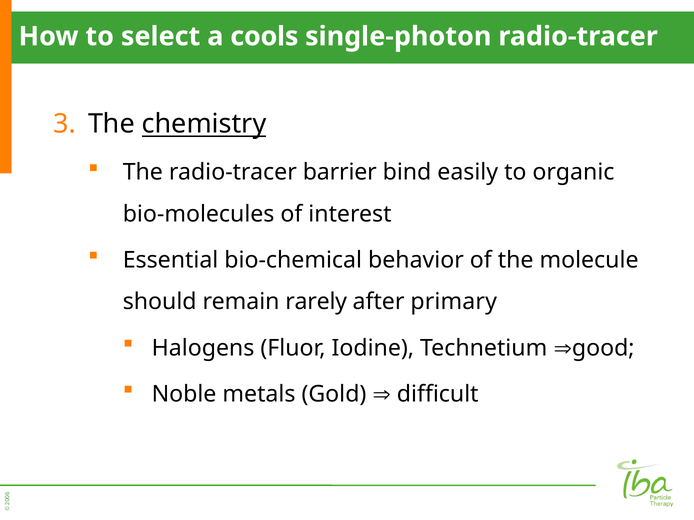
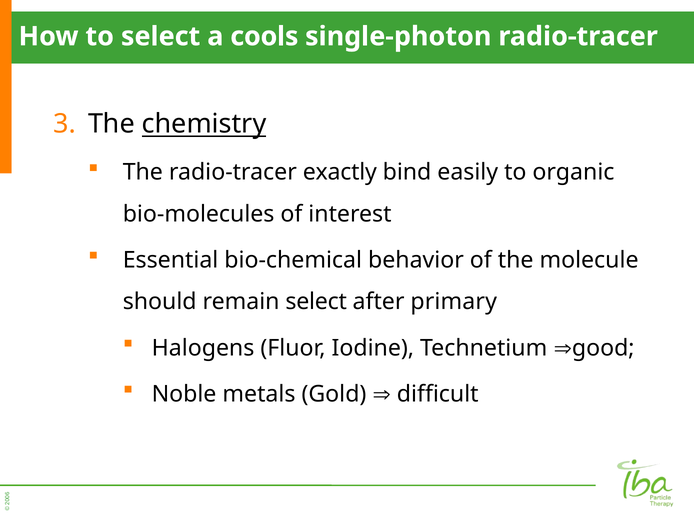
barrier: barrier -> exactly
remain rarely: rarely -> select
